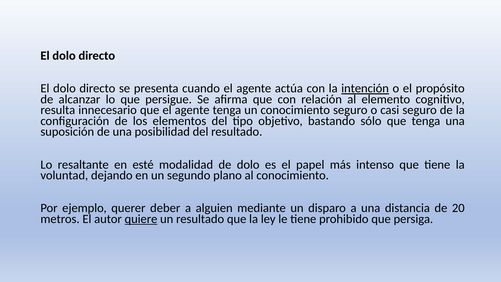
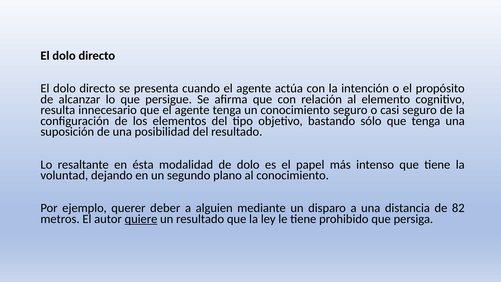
intención underline: present -> none
esté: esté -> ésta
20: 20 -> 82
